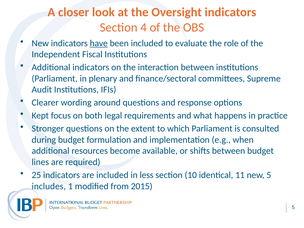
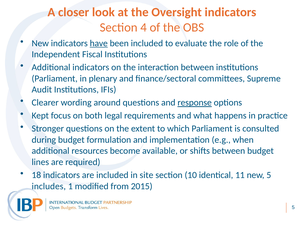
response underline: none -> present
25: 25 -> 18
less: less -> site
